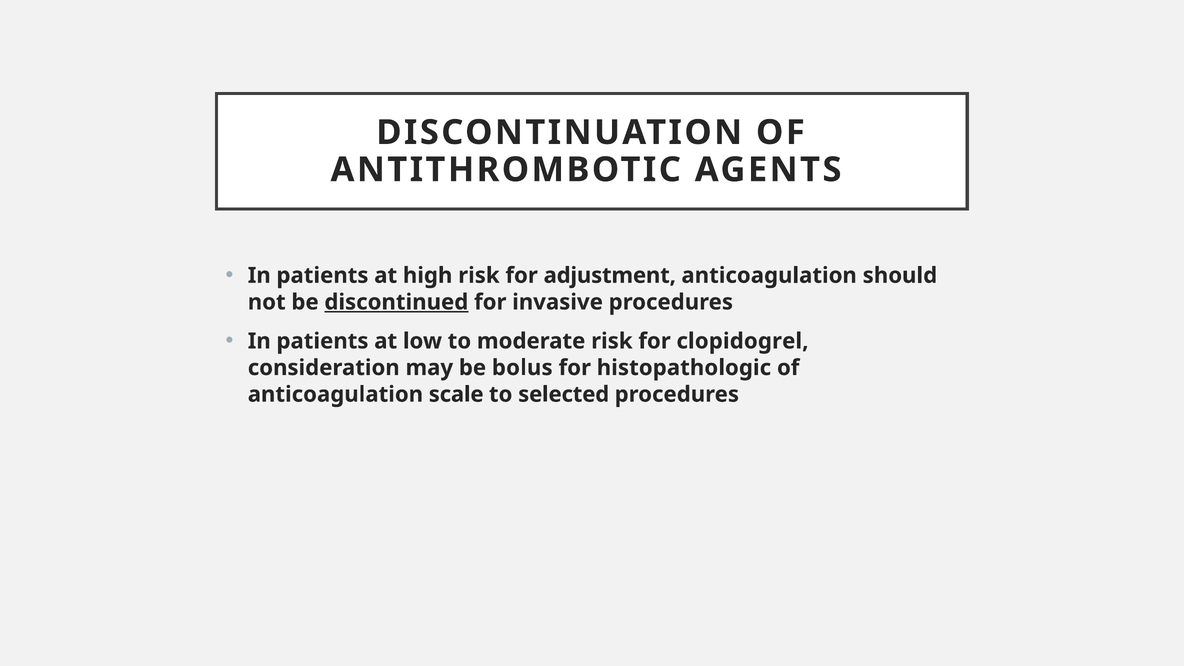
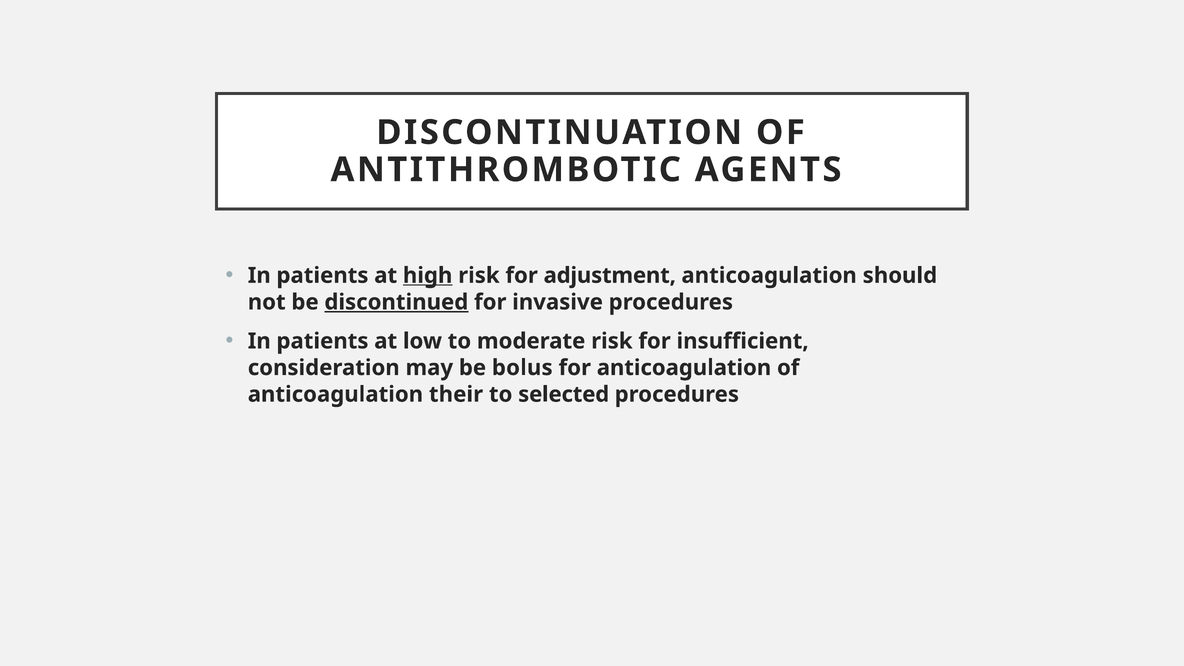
high underline: none -> present
clopidogrel: clopidogrel -> insufficient
for histopathologic: histopathologic -> anticoagulation
scale: scale -> their
